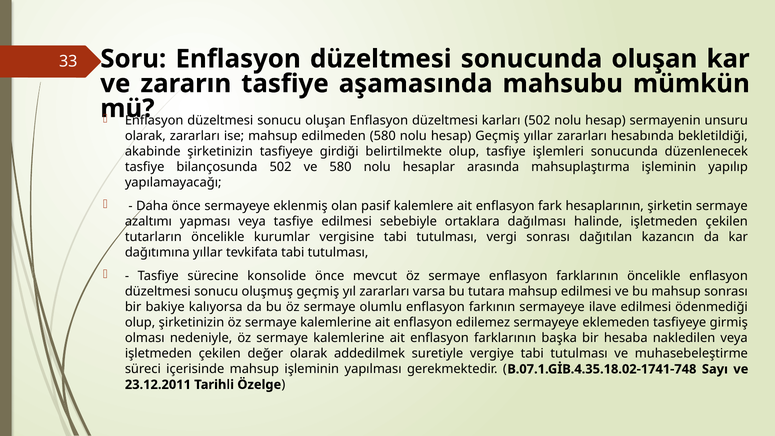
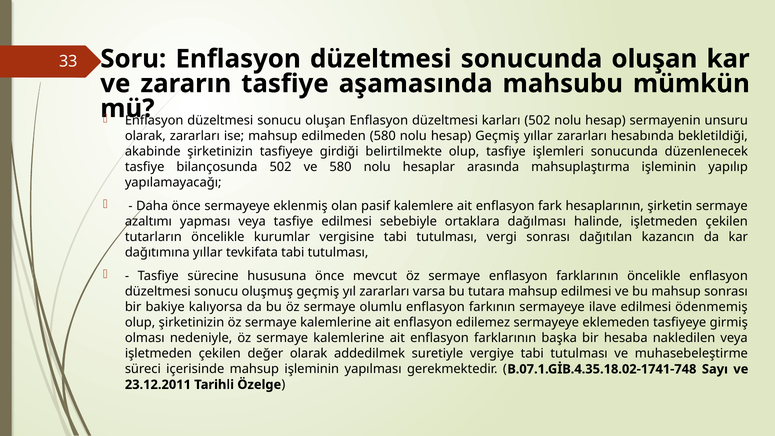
konsolide: konsolide -> hususuna
ödenmediği: ödenmediği -> ödenmemiş
